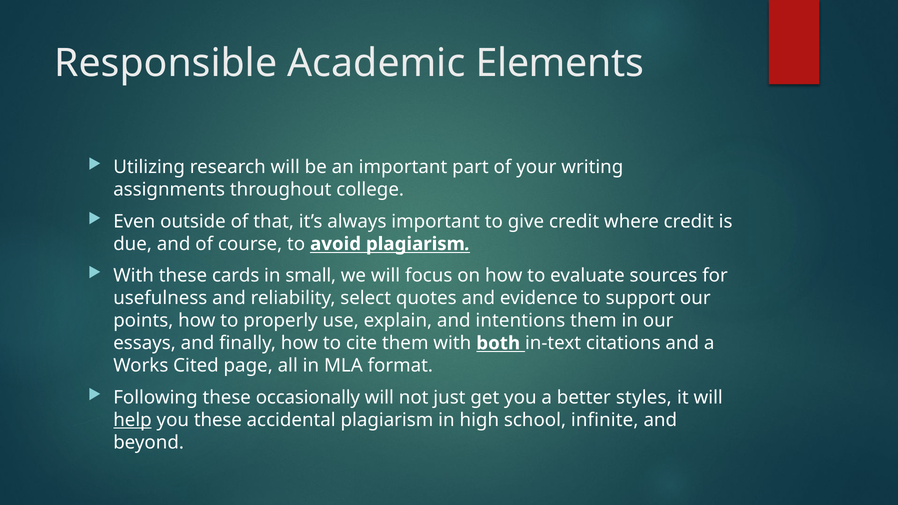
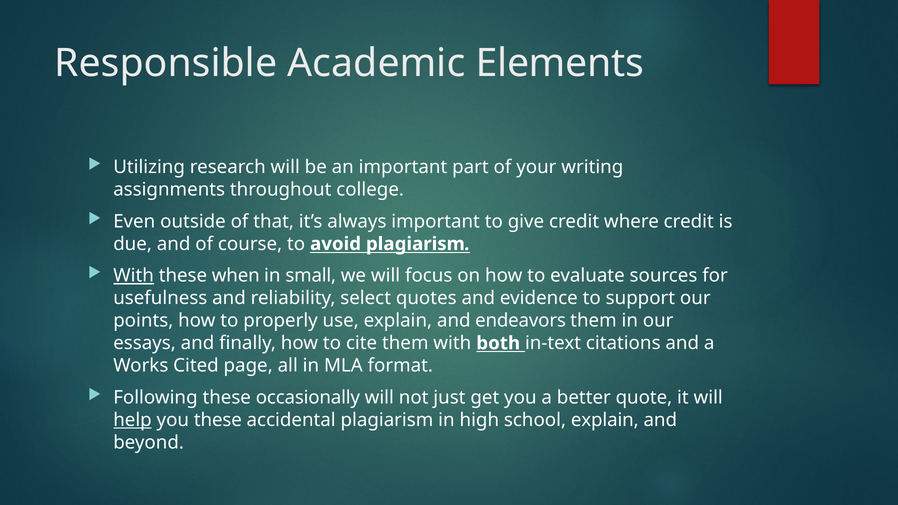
With at (134, 276) underline: none -> present
cards: cards -> when
intentions: intentions -> endeavors
styles: styles -> quote
school infinite: infinite -> explain
